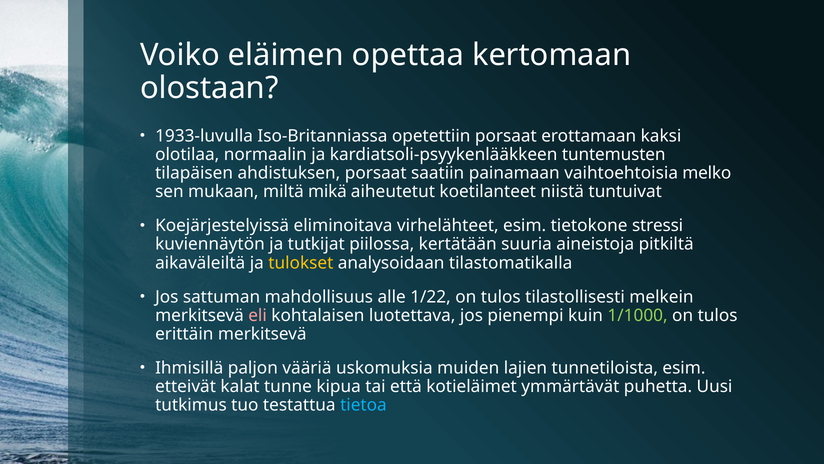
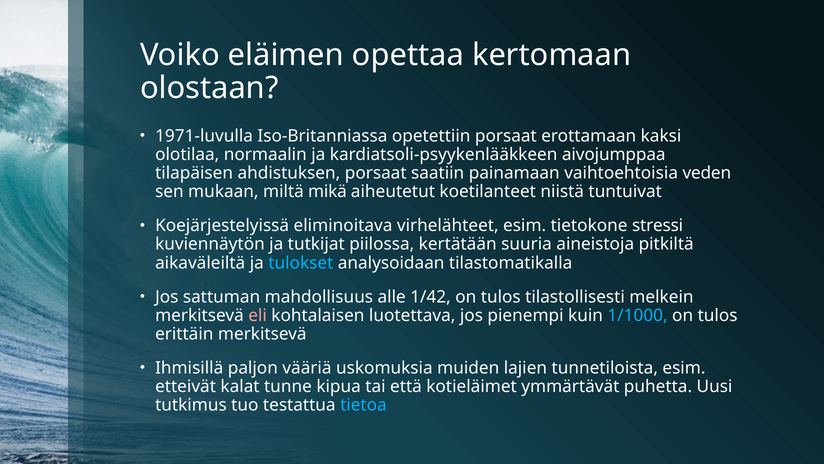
1933-luvulla: 1933-luvulla -> 1971-luvulla
tuntemusten: tuntemusten -> aivojumppaa
melko: melko -> veden
tulokset colour: yellow -> light blue
1/22: 1/22 -> 1/42
1/1000 colour: light green -> light blue
